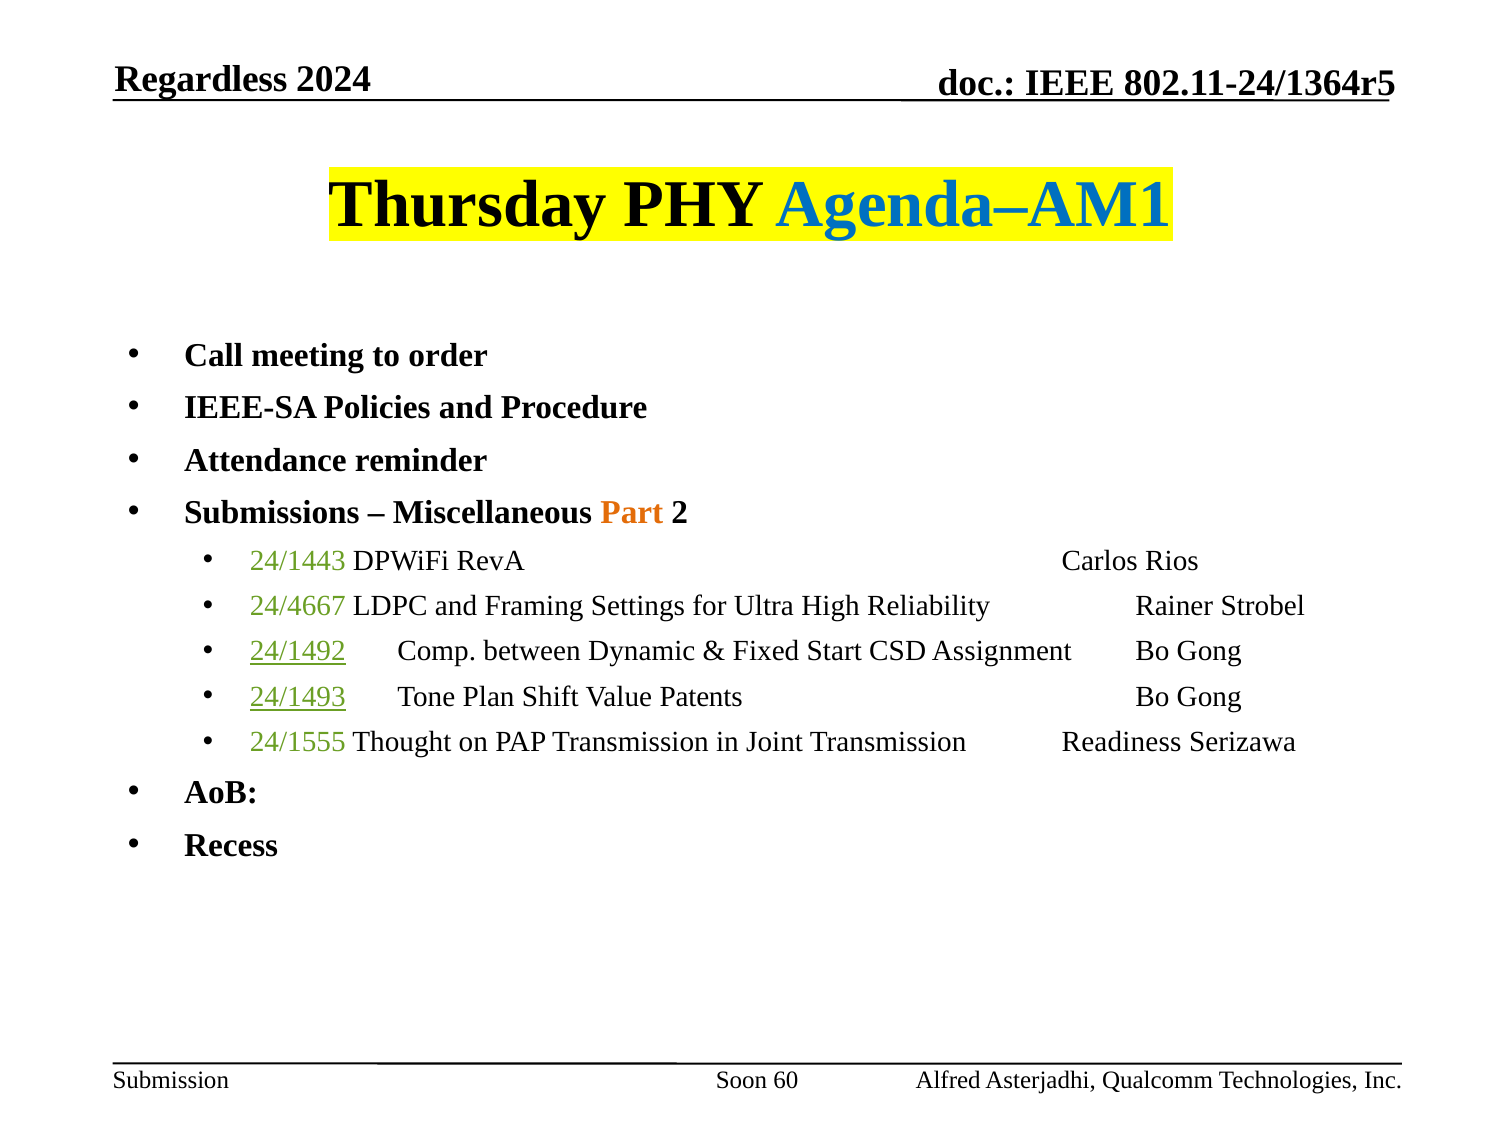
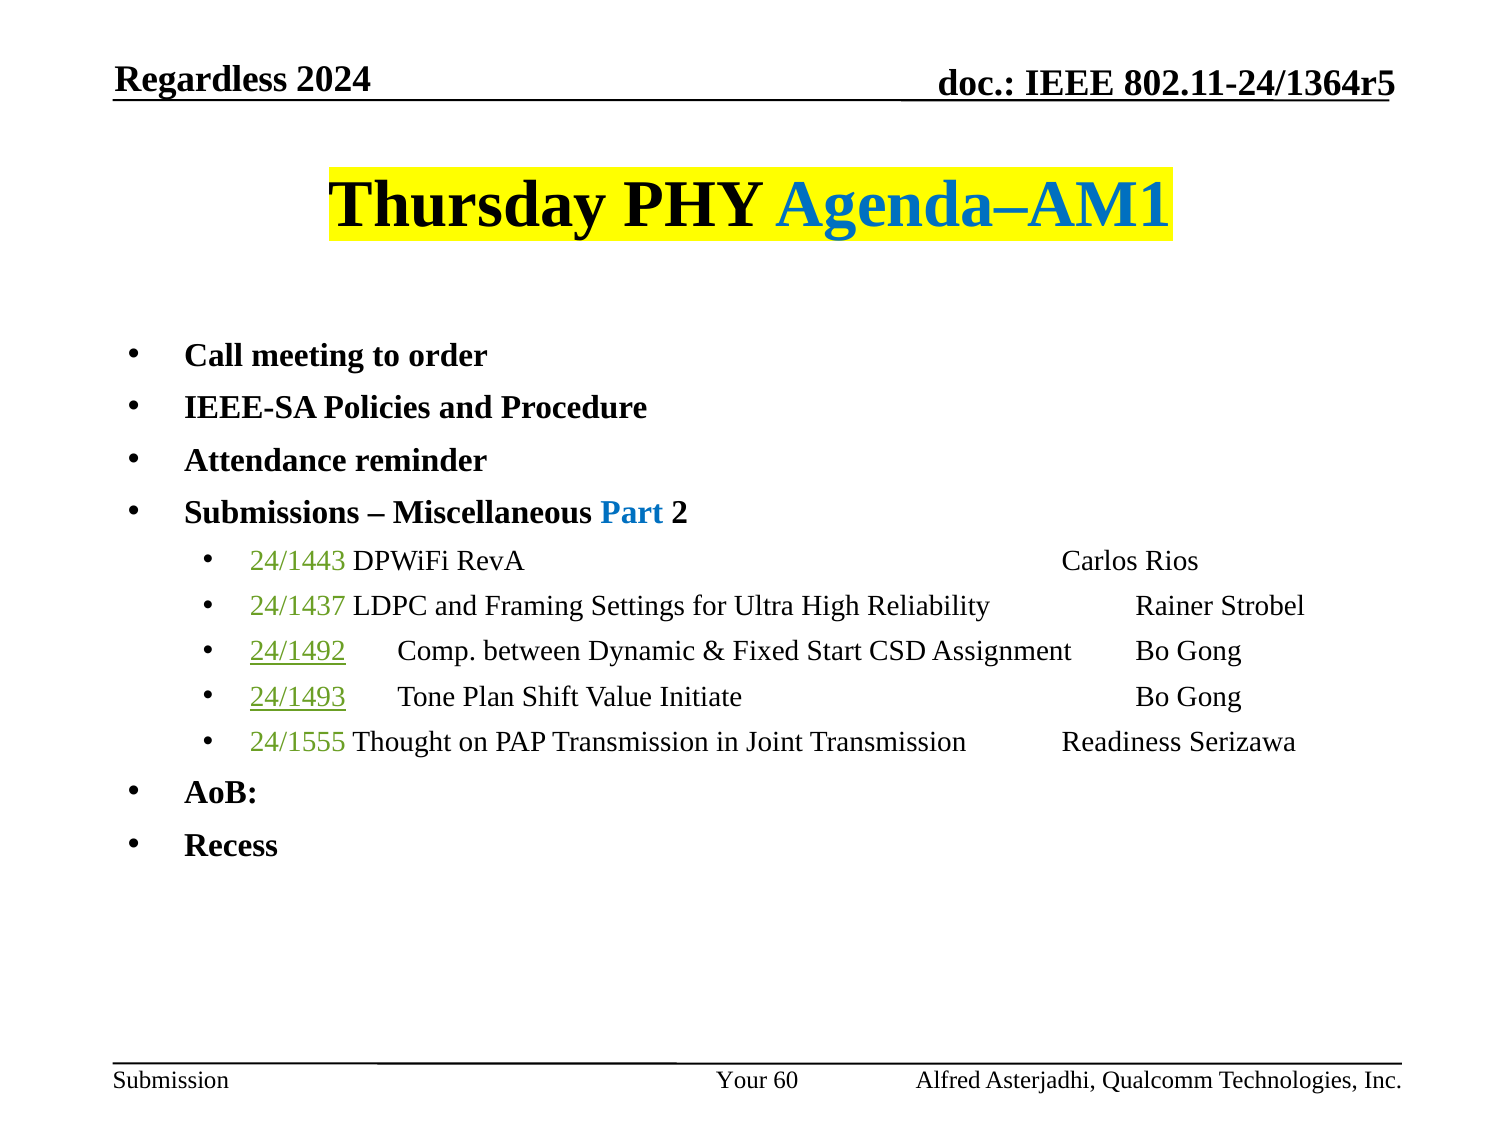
Part colour: orange -> blue
24/4667: 24/4667 -> 24/1437
Patents: Patents -> Initiate
Soon: Soon -> Your
